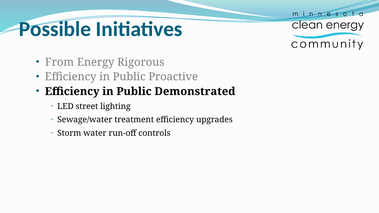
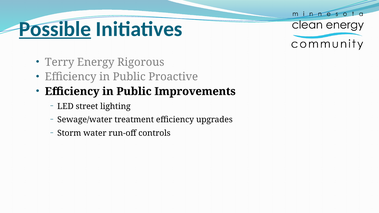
Possible underline: none -> present
From: From -> Terry
Demonstrated: Demonstrated -> Improvements
